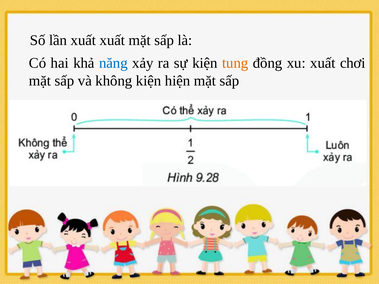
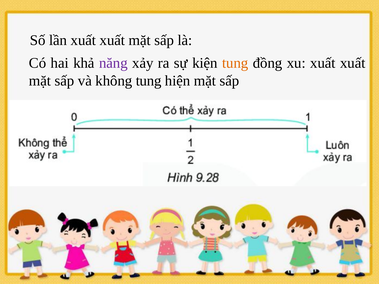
năng colour: blue -> purple
xu xuất chơi: chơi -> xuất
không kiện: kiện -> tung
